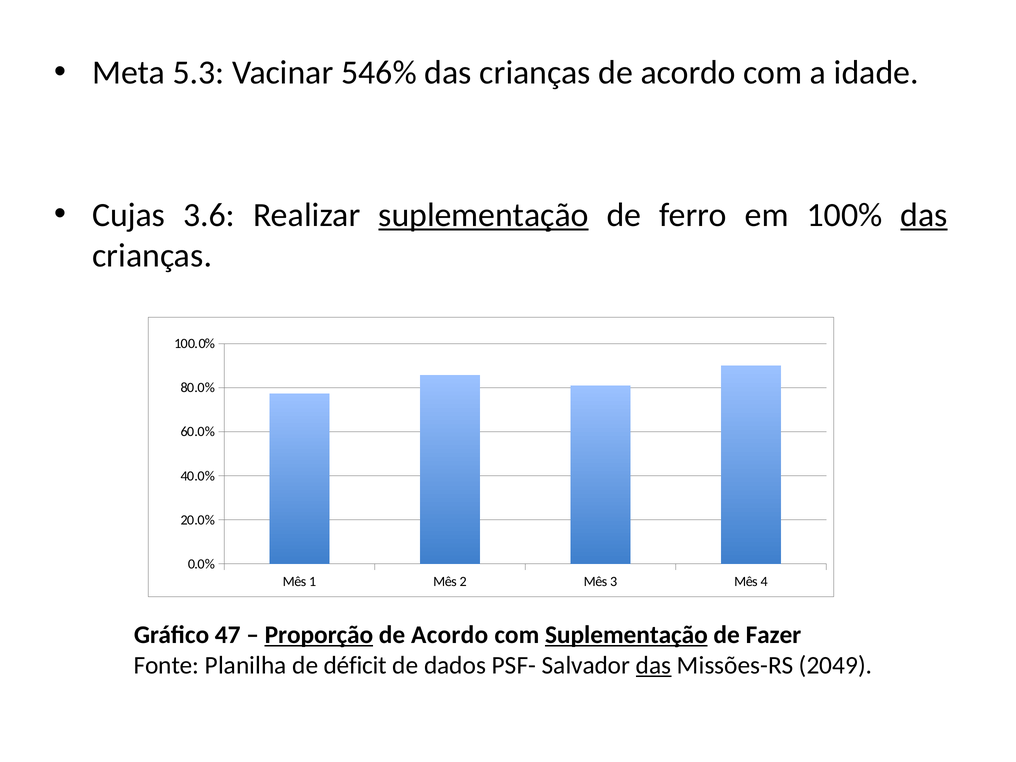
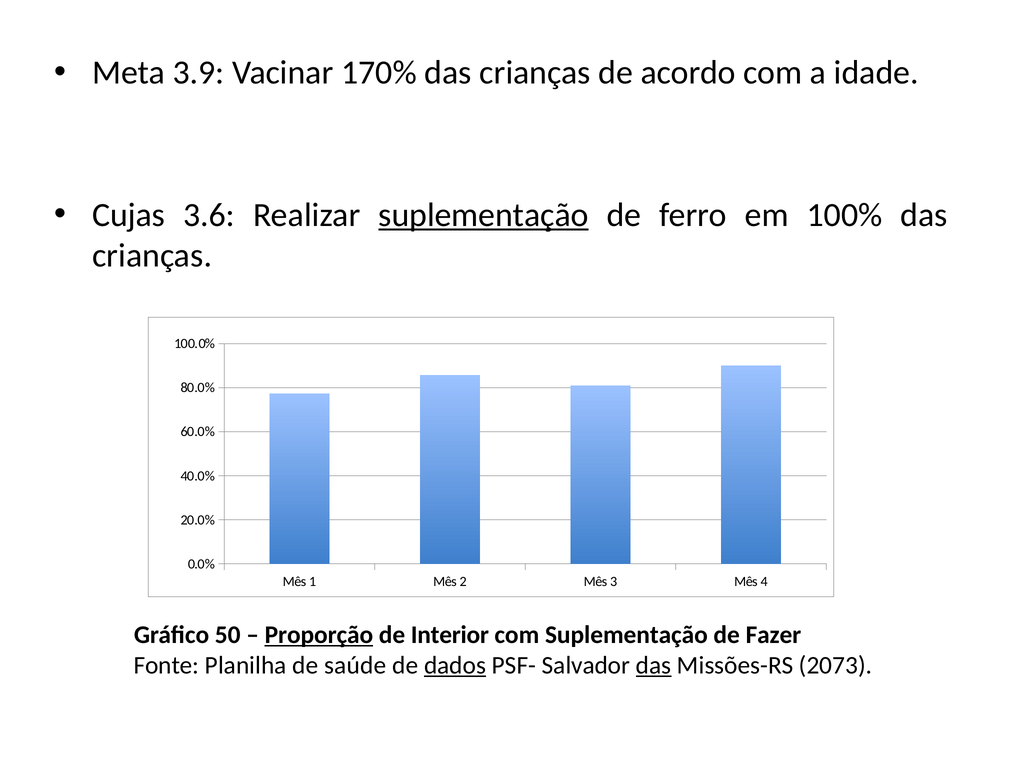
5.3: 5.3 -> 3.9
546%: 546% -> 170%
das at (924, 215) underline: present -> none
47: 47 -> 50
Acordo at (450, 635): Acordo -> Interior
Suplementação at (626, 635) underline: present -> none
déficit: déficit -> saúde
dados underline: none -> present
2049: 2049 -> 2073
